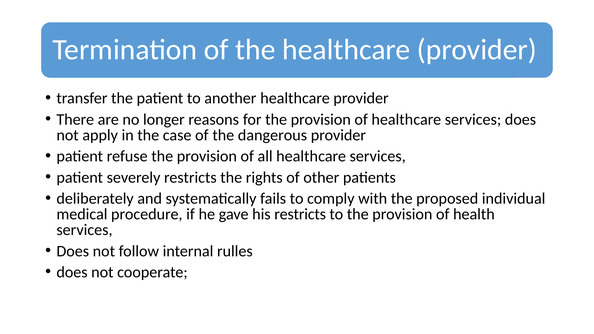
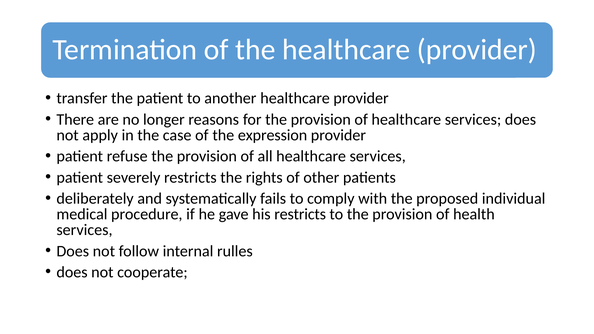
dangerous: dangerous -> expression
